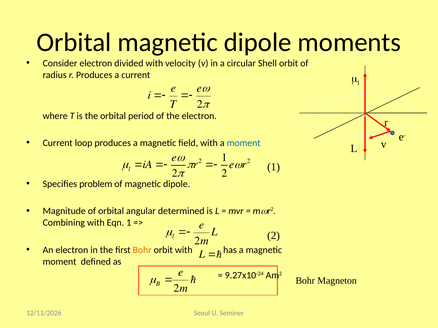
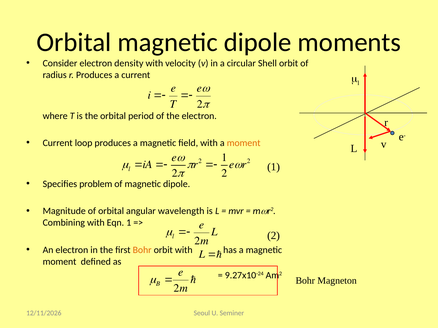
divided: divided -> density
moment at (244, 143) colour: blue -> orange
determined: determined -> wavelength
